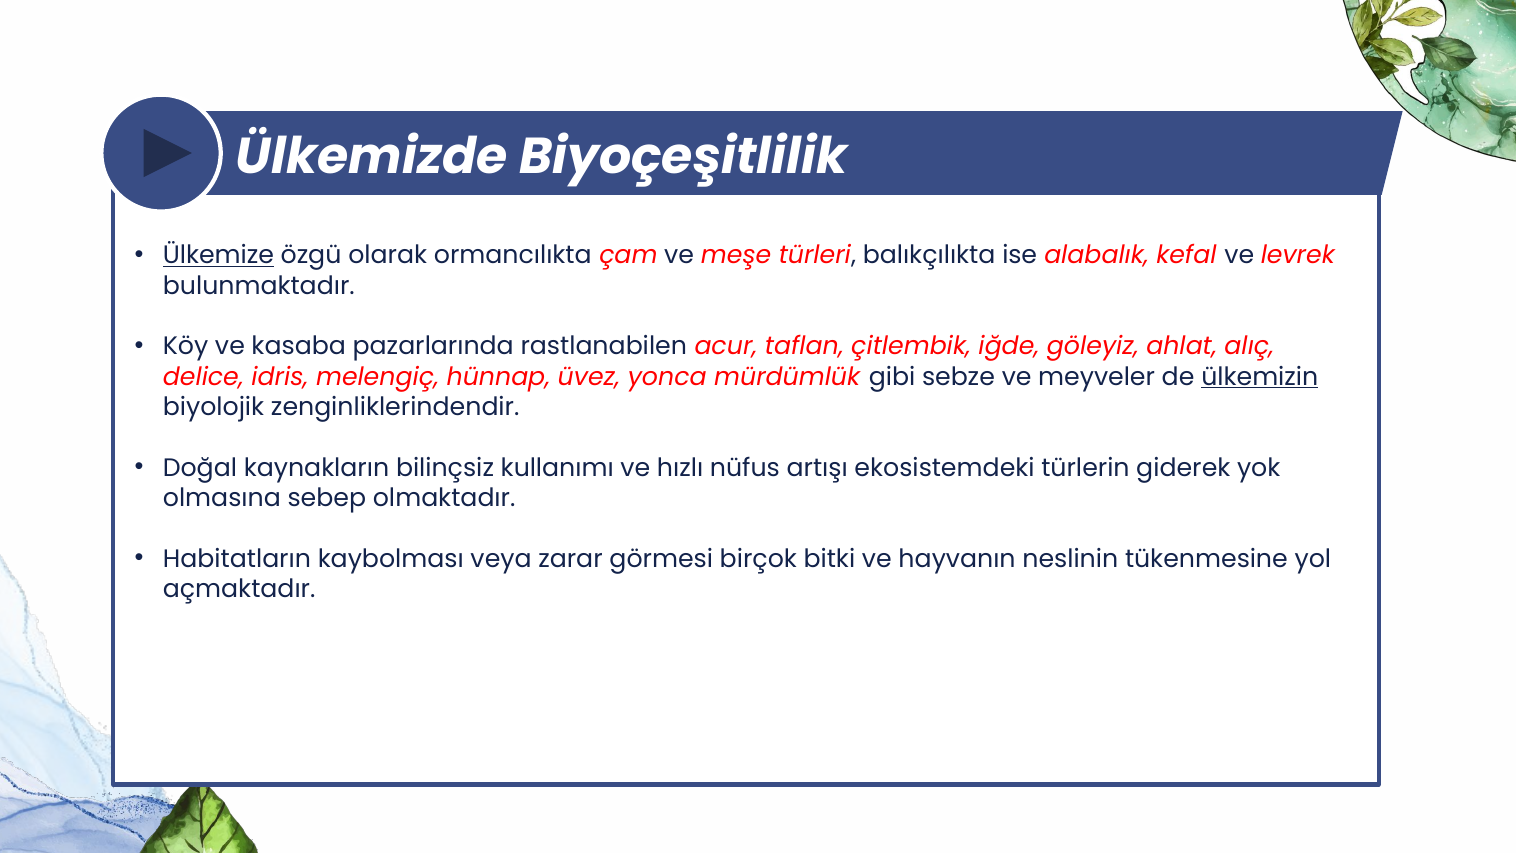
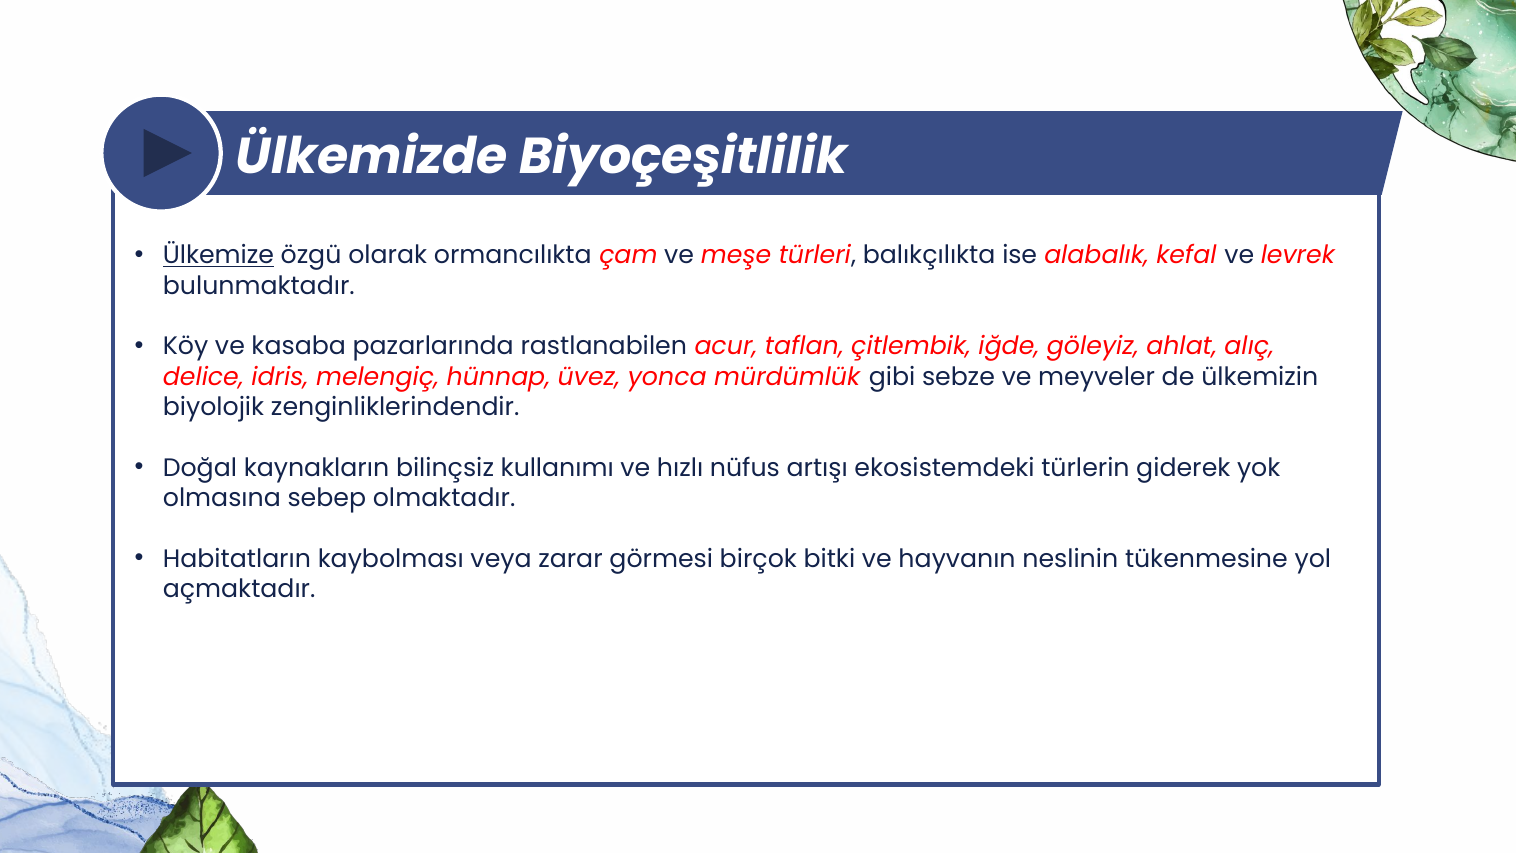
ülkemizin underline: present -> none
